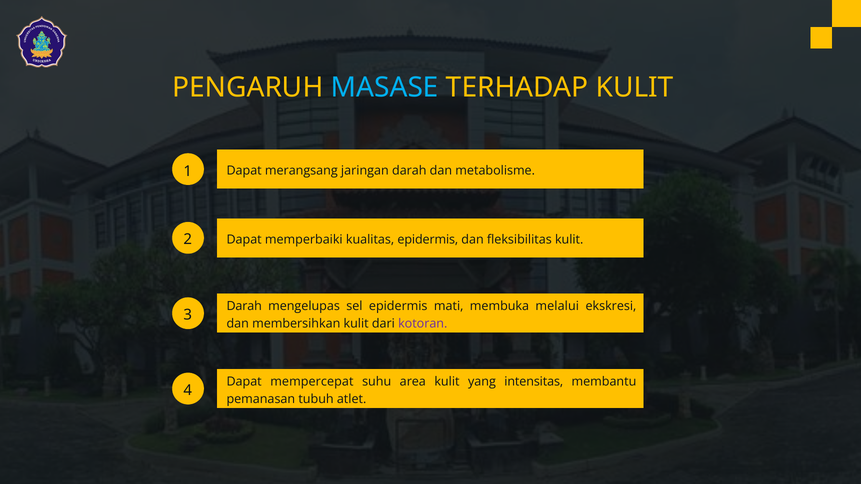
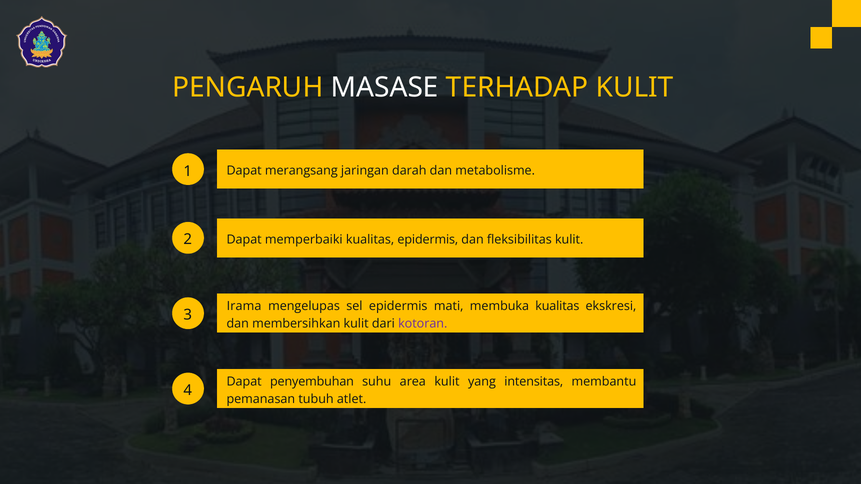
MASASE colour: light blue -> white
Darah at (244, 306): Darah -> Irama
membuka melalui: melalui -> kualitas
mempercepat: mempercepat -> penyembuhan
